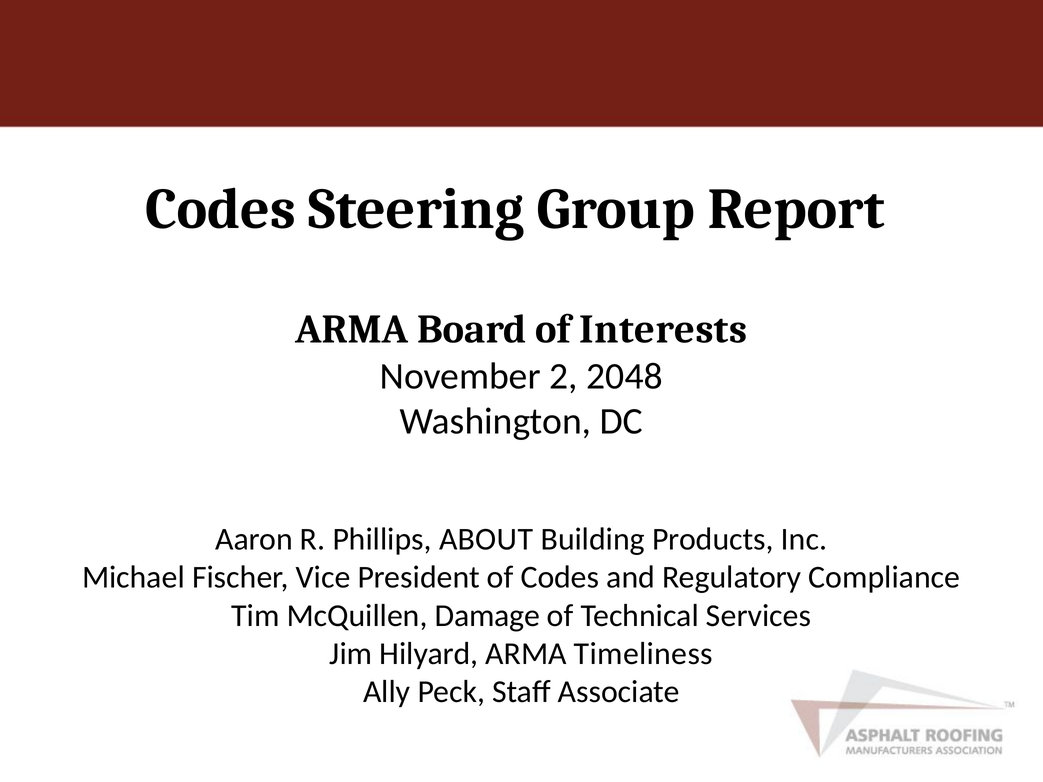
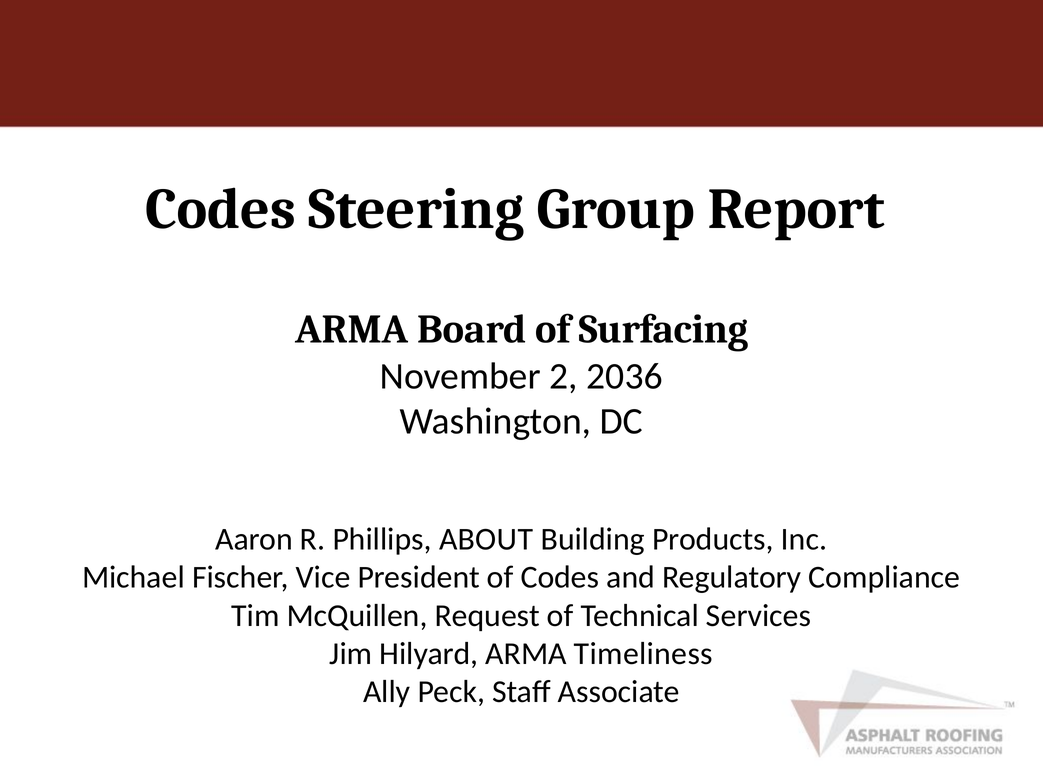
Interests: Interests -> Surfacing
2048: 2048 -> 2036
Damage: Damage -> Request
